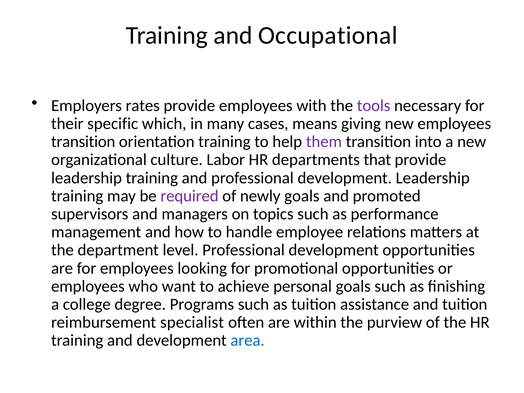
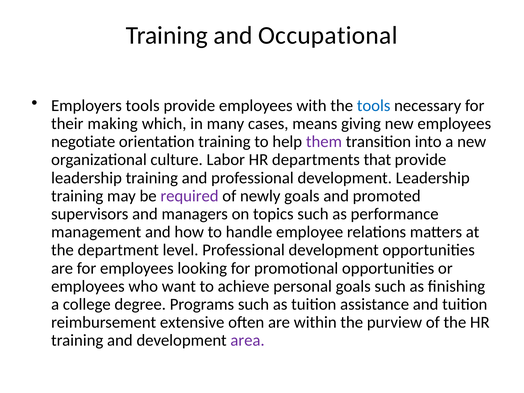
Employers rates: rates -> tools
tools at (374, 106) colour: purple -> blue
specific: specific -> making
transition at (83, 142): transition -> negotiate
specialist: specialist -> extensive
area colour: blue -> purple
